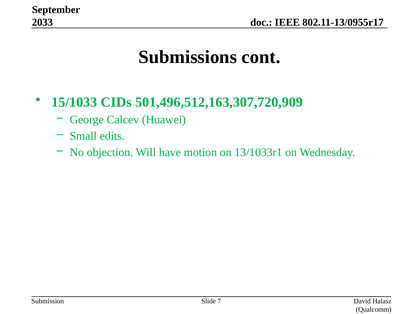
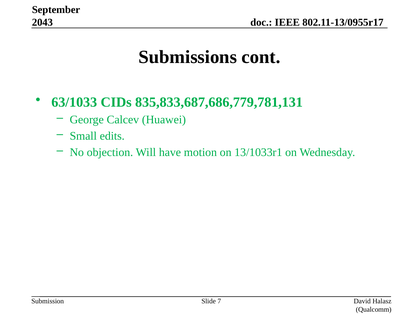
2033: 2033 -> 2043
15/1033: 15/1033 -> 63/1033
501,496,512,163,307,720,909: 501,496,512,163,307,720,909 -> 835,833,687,686,779,781,131
